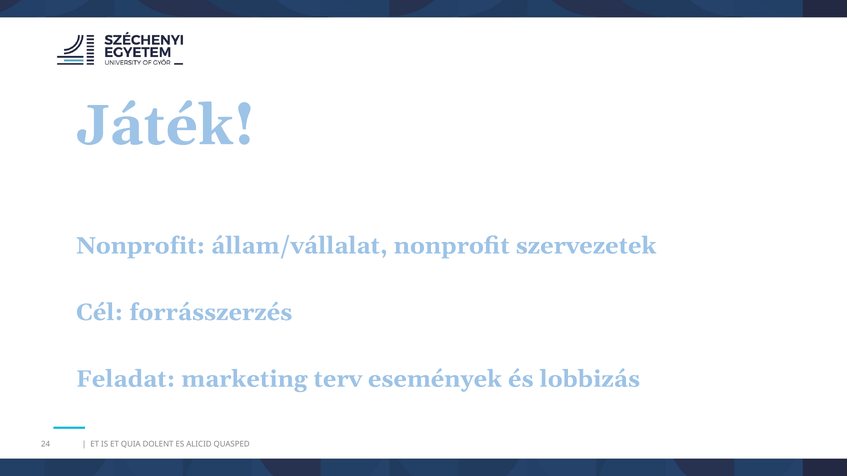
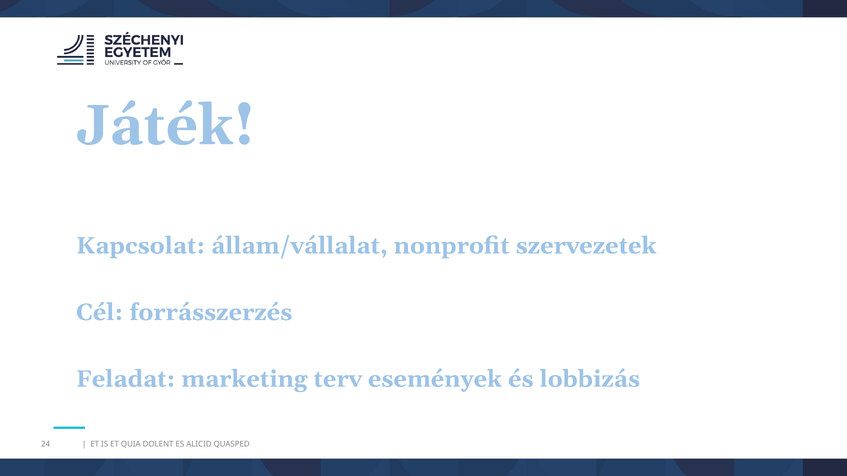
Nonprofit at (141, 246): Nonprofit -> Kapcsolat
